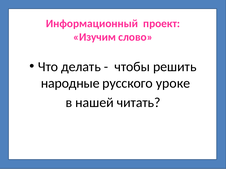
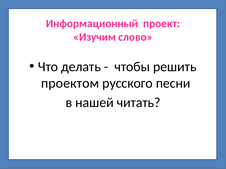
народные: народные -> проектом
уроке: уроке -> песни
